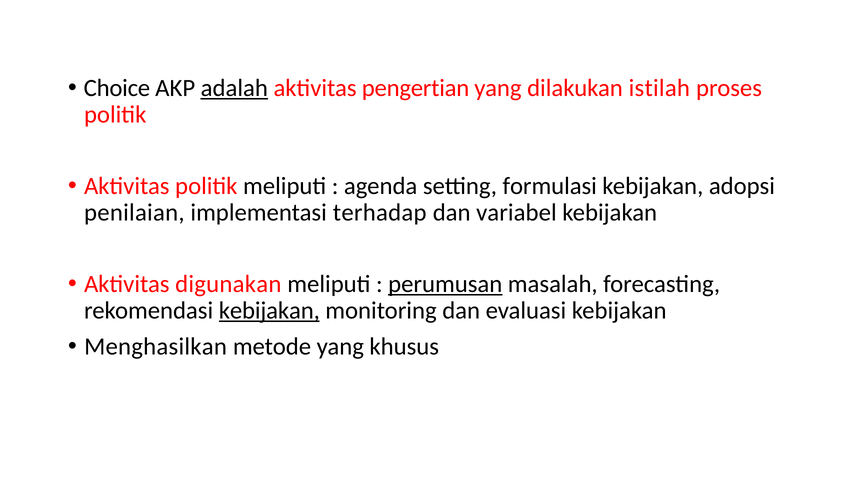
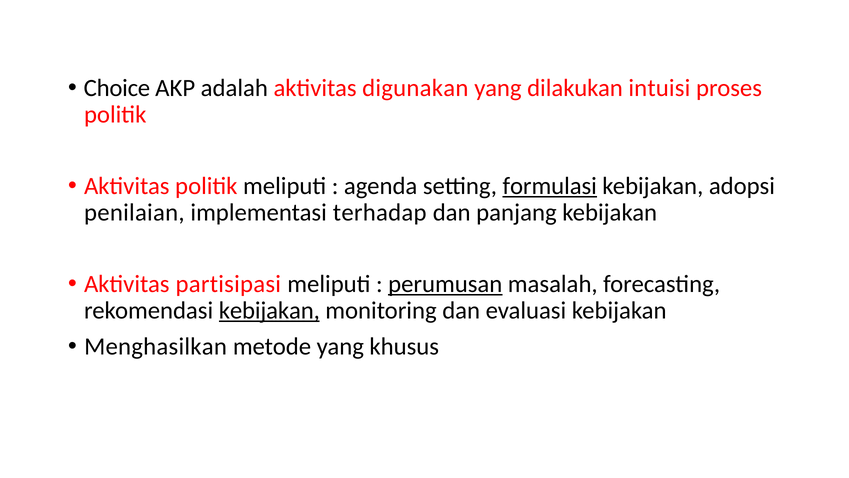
adalah underline: present -> none
pengertian: pengertian -> digunakan
istilah: istilah -> intuisi
formulasi underline: none -> present
variabel: variabel -> panjang
digunakan: digunakan -> partisipasi
